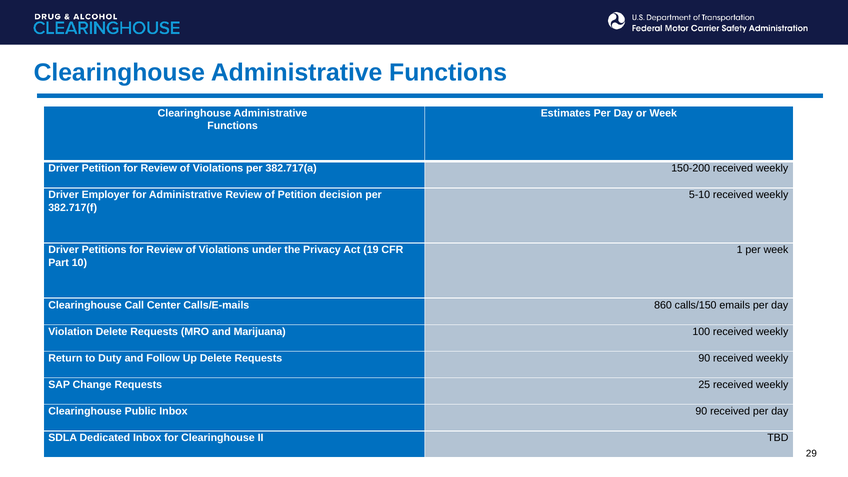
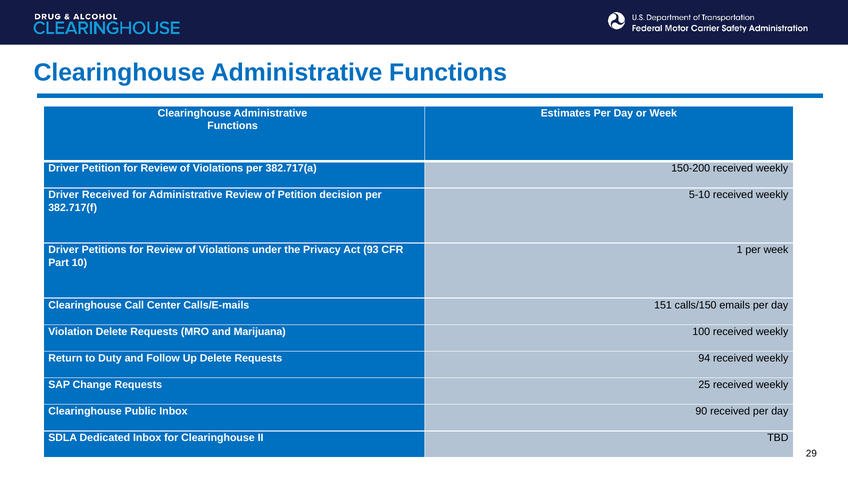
Driver Employer: Employer -> Received
19: 19 -> 93
860: 860 -> 151
Requests 90: 90 -> 94
